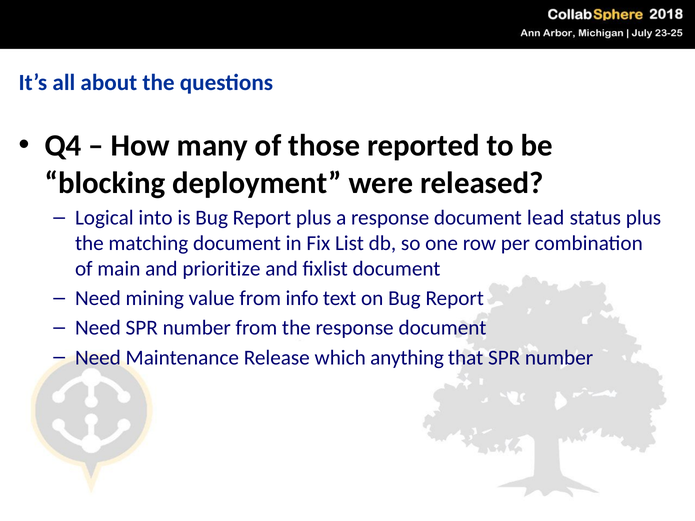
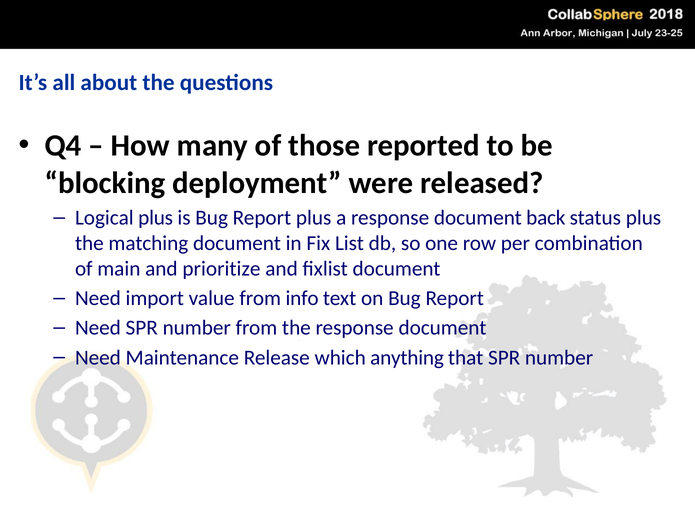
Logical into: into -> plus
lead: lead -> back
mining: mining -> import
